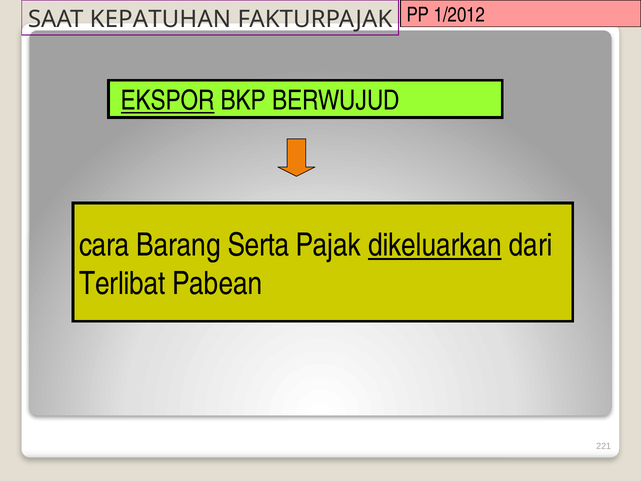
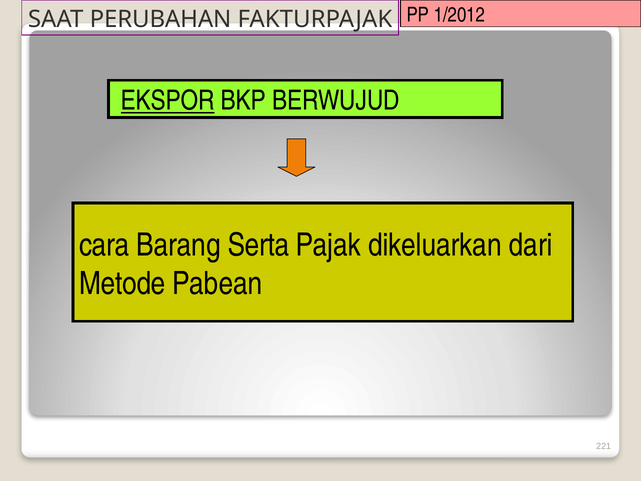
KEPATUHAN: KEPATUHAN -> PERUBAHAN
dikeluarkan underline: present -> none
Terlibat: Terlibat -> Metode
